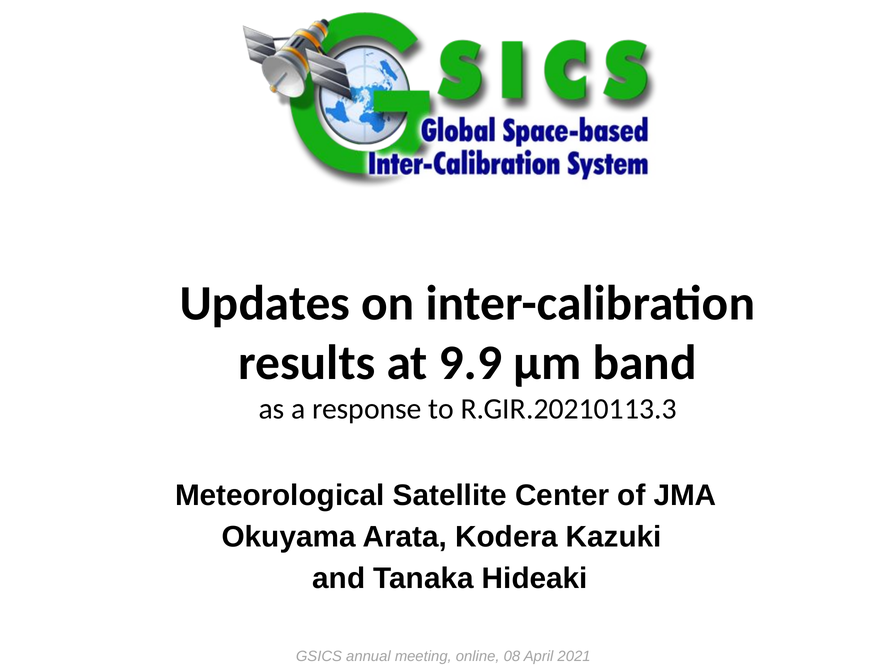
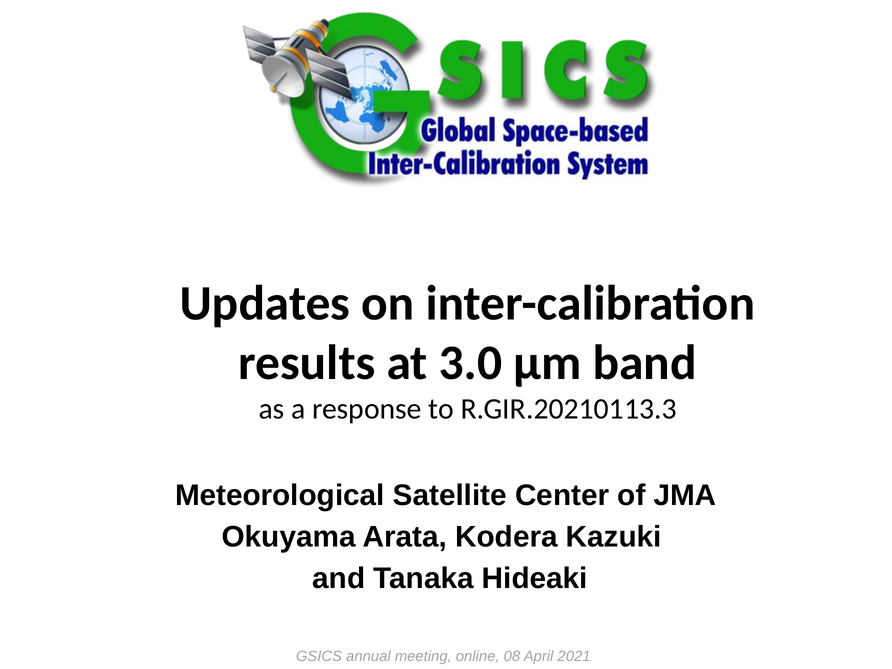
9.9: 9.9 -> 3.0
